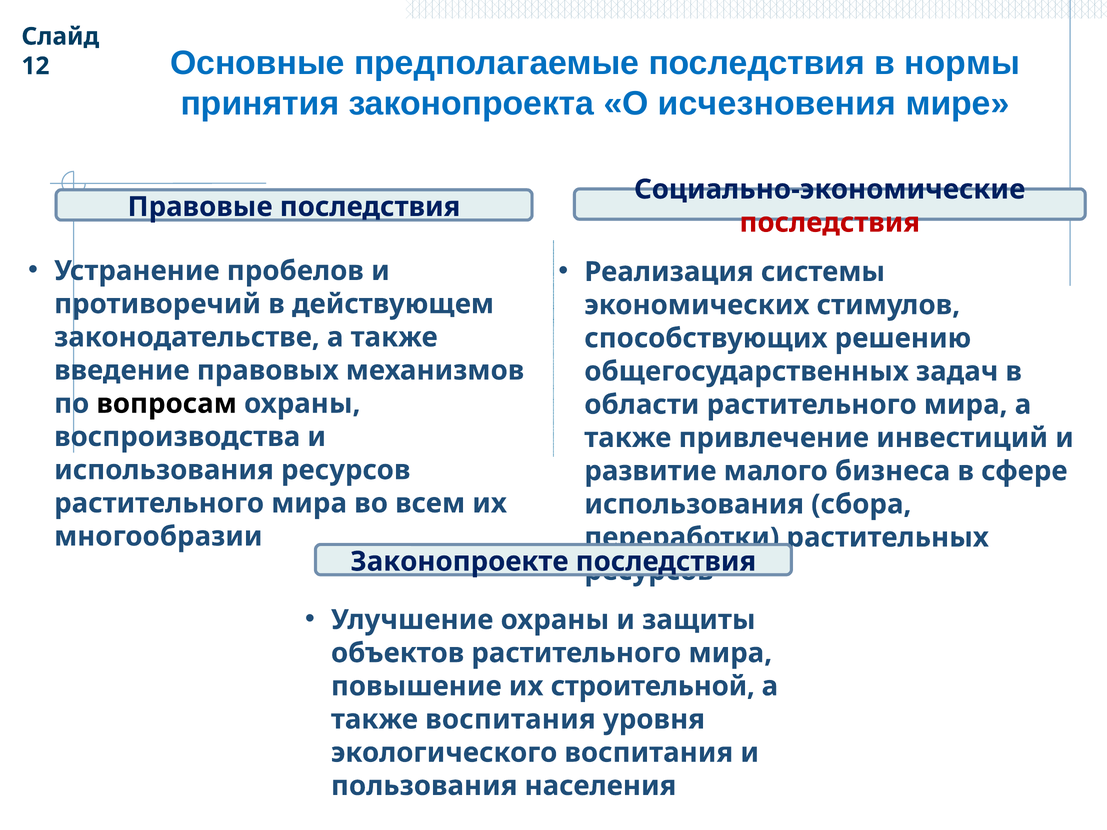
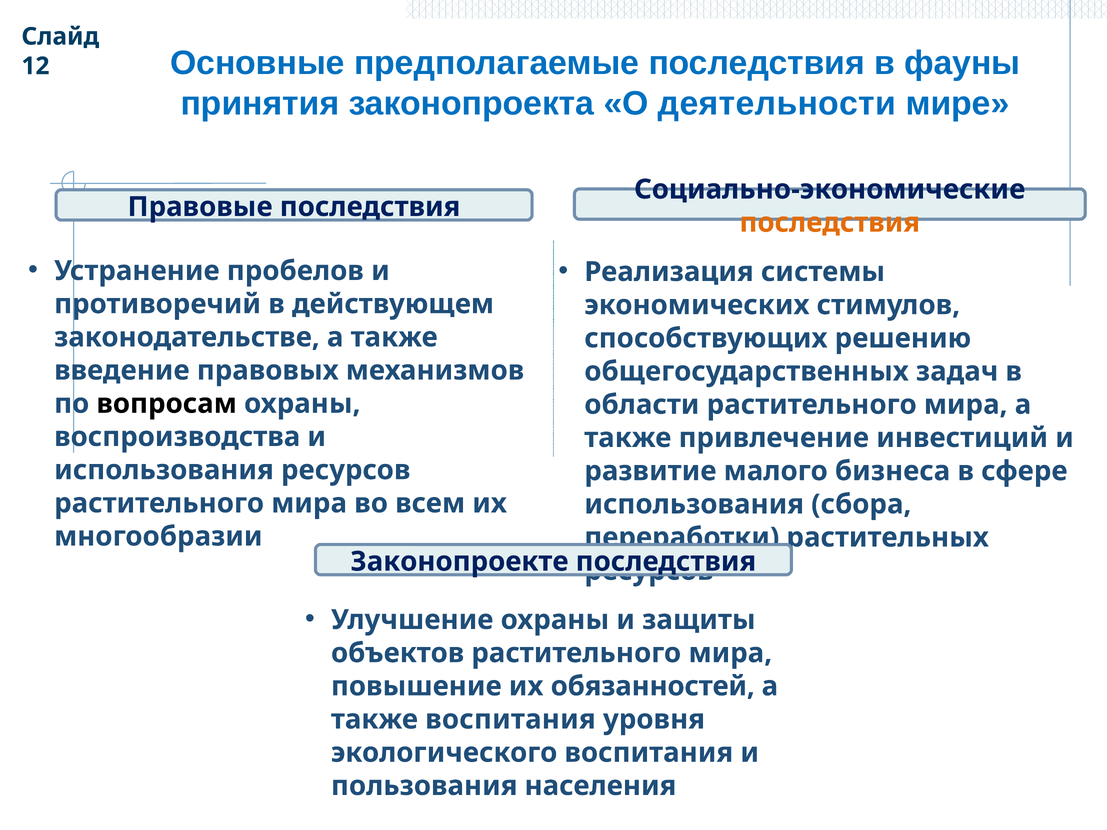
нормы: нормы -> фауны
исчезновения: исчезновения -> деятельности
последствия at (830, 223) colour: red -> orange
строительной: строительной -> обязанностей
